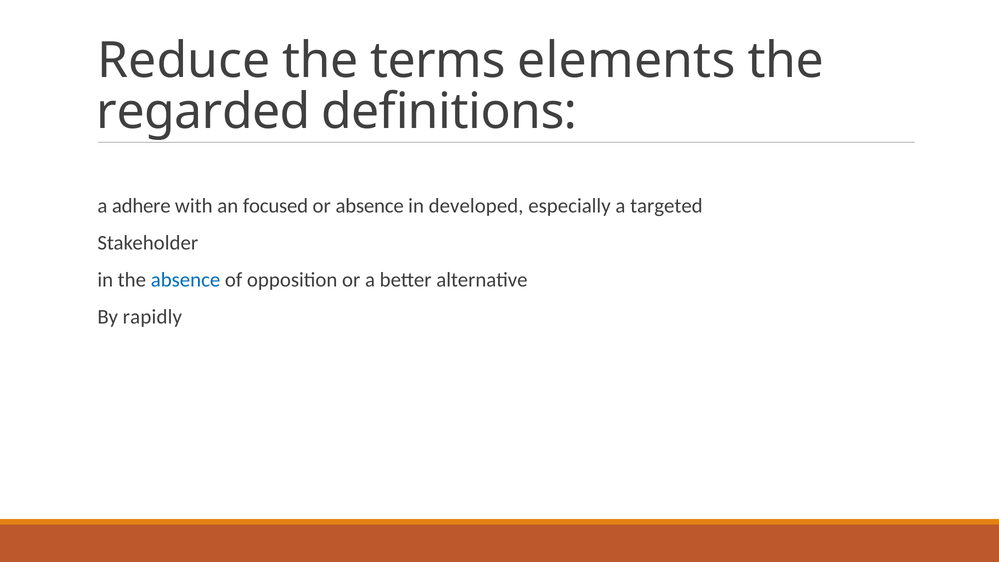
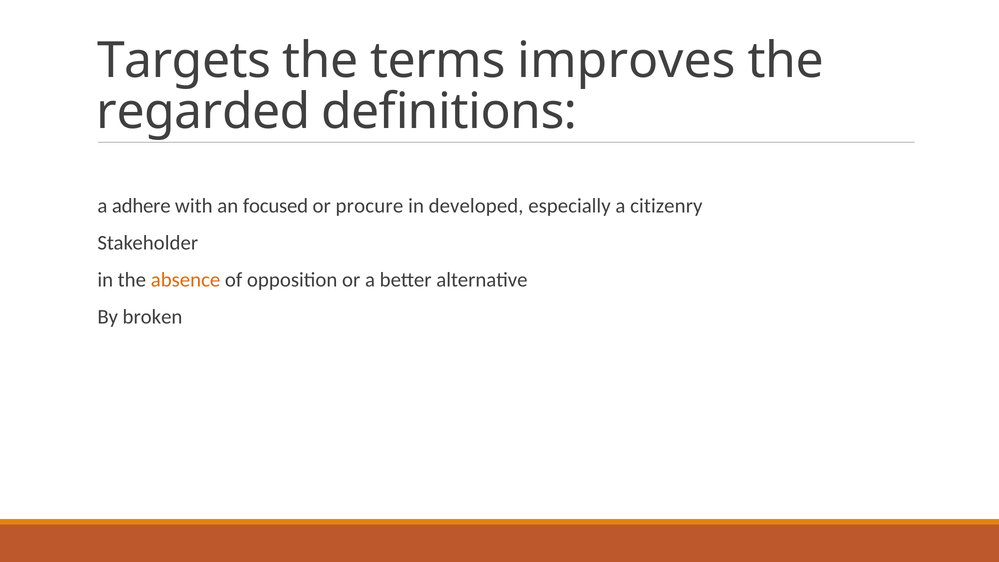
Reduce: Reduce -> Targets
elements: elements -> improves
or absence: absence -> procure
targeted: targeted -> citizenry
absence at (186, 280) colour: blue -> orange
rapidly: rapidly -> broken
